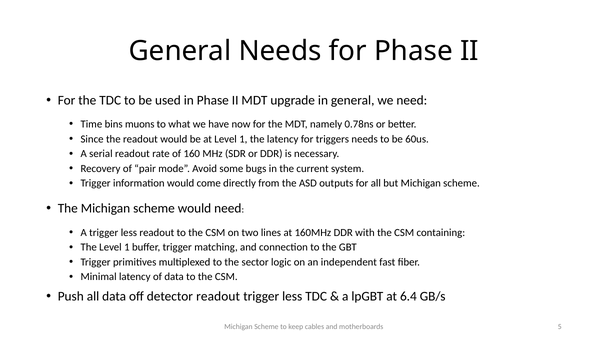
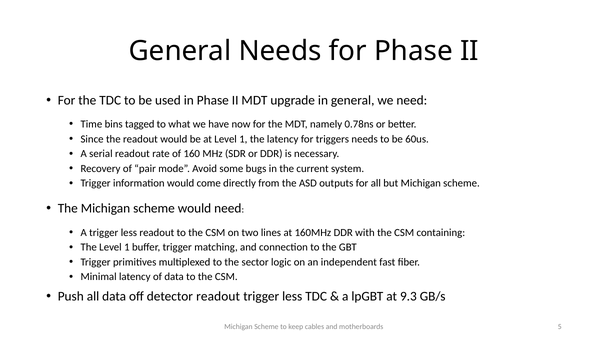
muons: muons -> tagged
6.4: 6.4 -> 9.3
